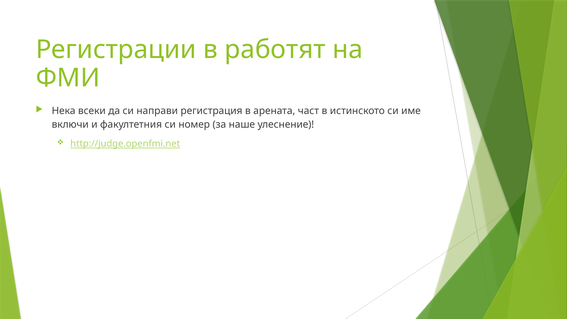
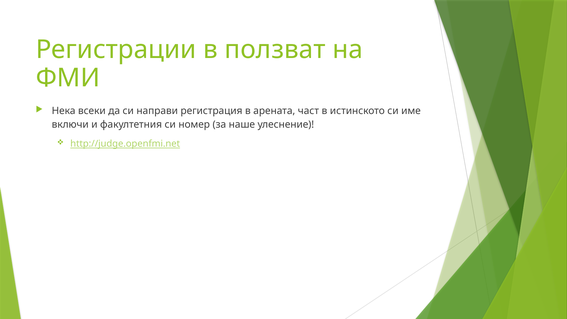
работят: работят -> ползват
